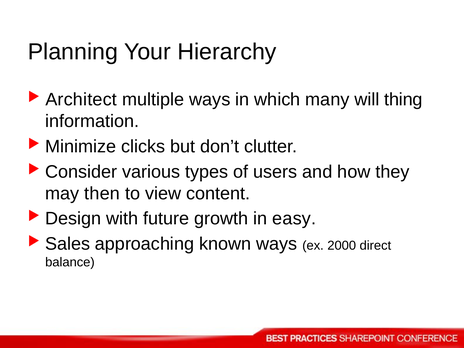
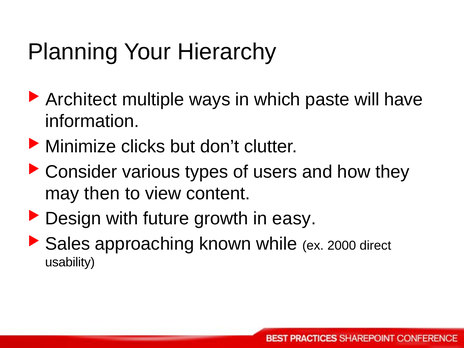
many: many -> paste
thing: thing -> have
known ways: ways -> while
balance: balance -> usability
